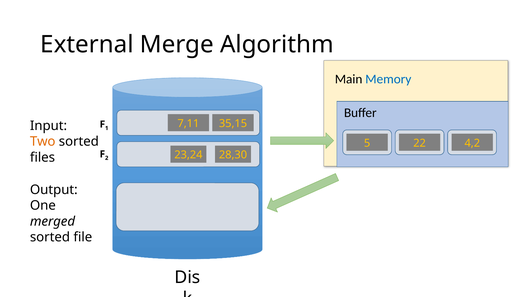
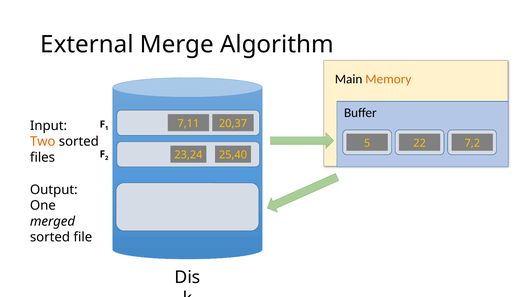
Memory colour: blue -> orange
35,15: 35,15 -> 20,37
4,2: 4,2 -> 7,2
28,30: 28,30 -> 25,40
